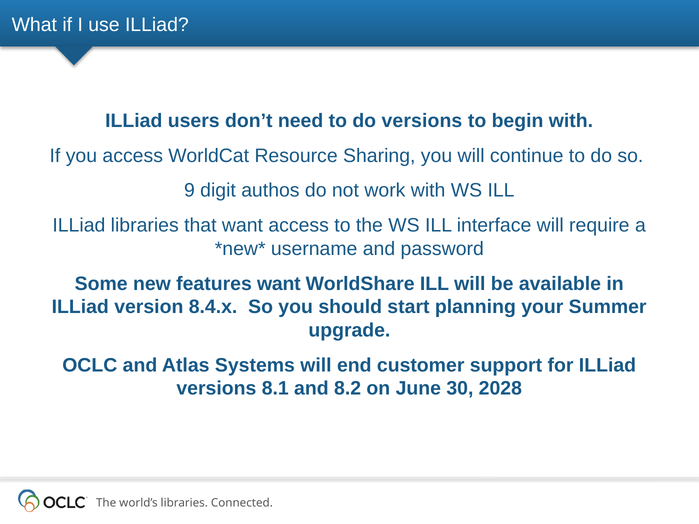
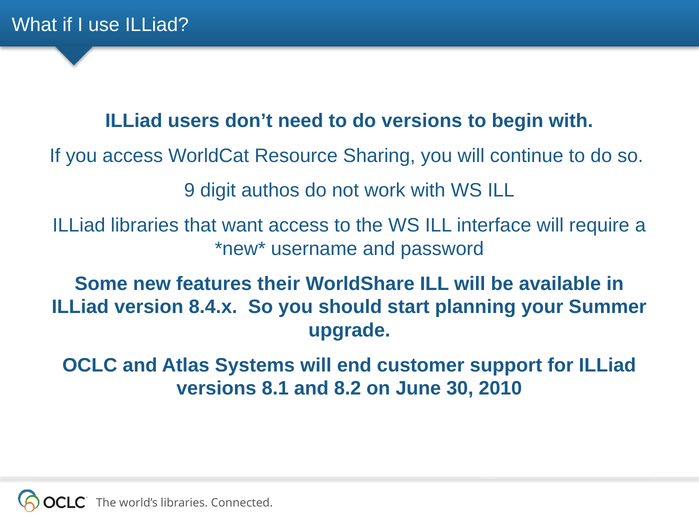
features want: want -> their
2028: 2028 -> 2010
